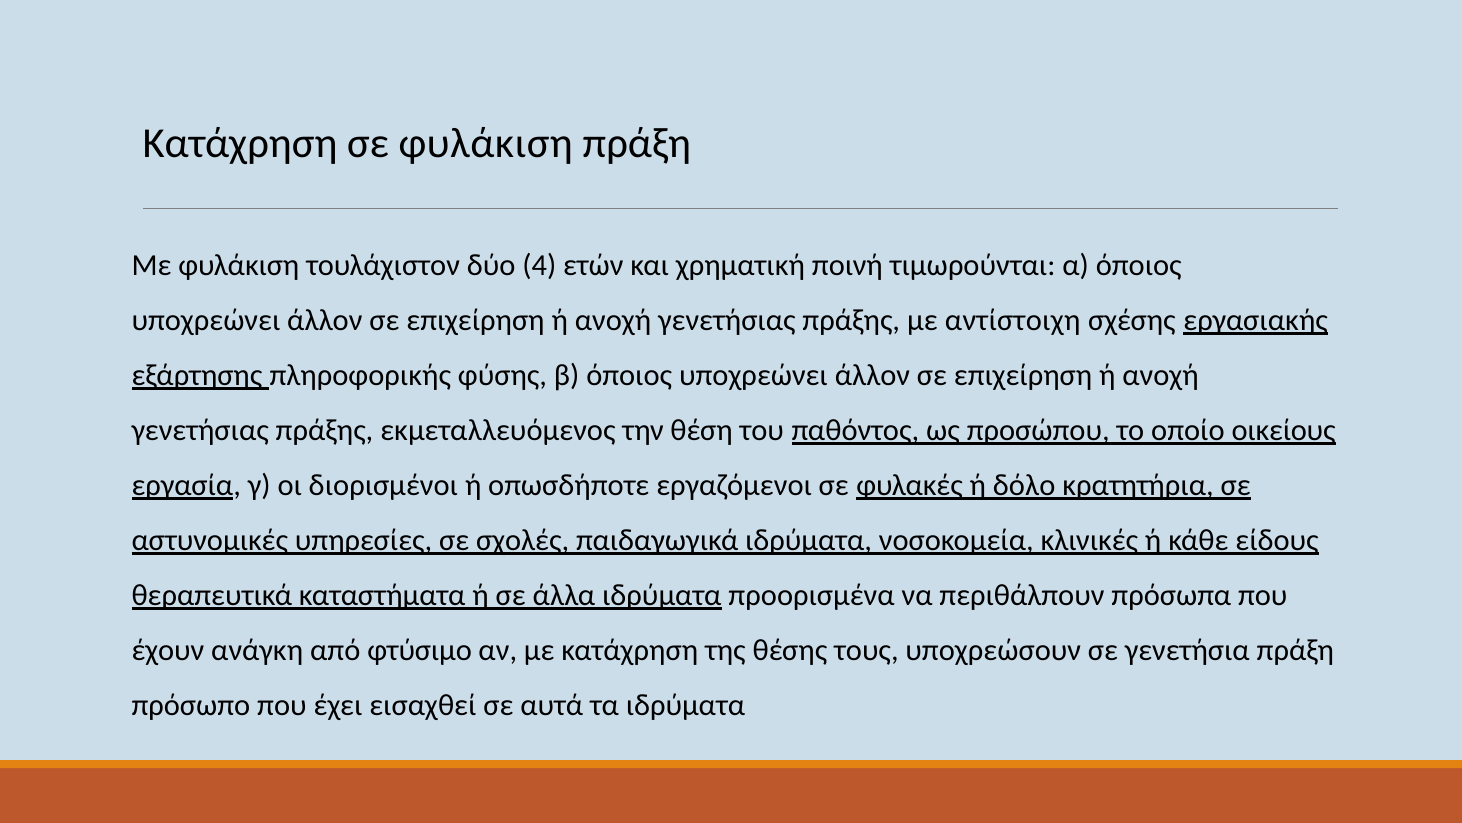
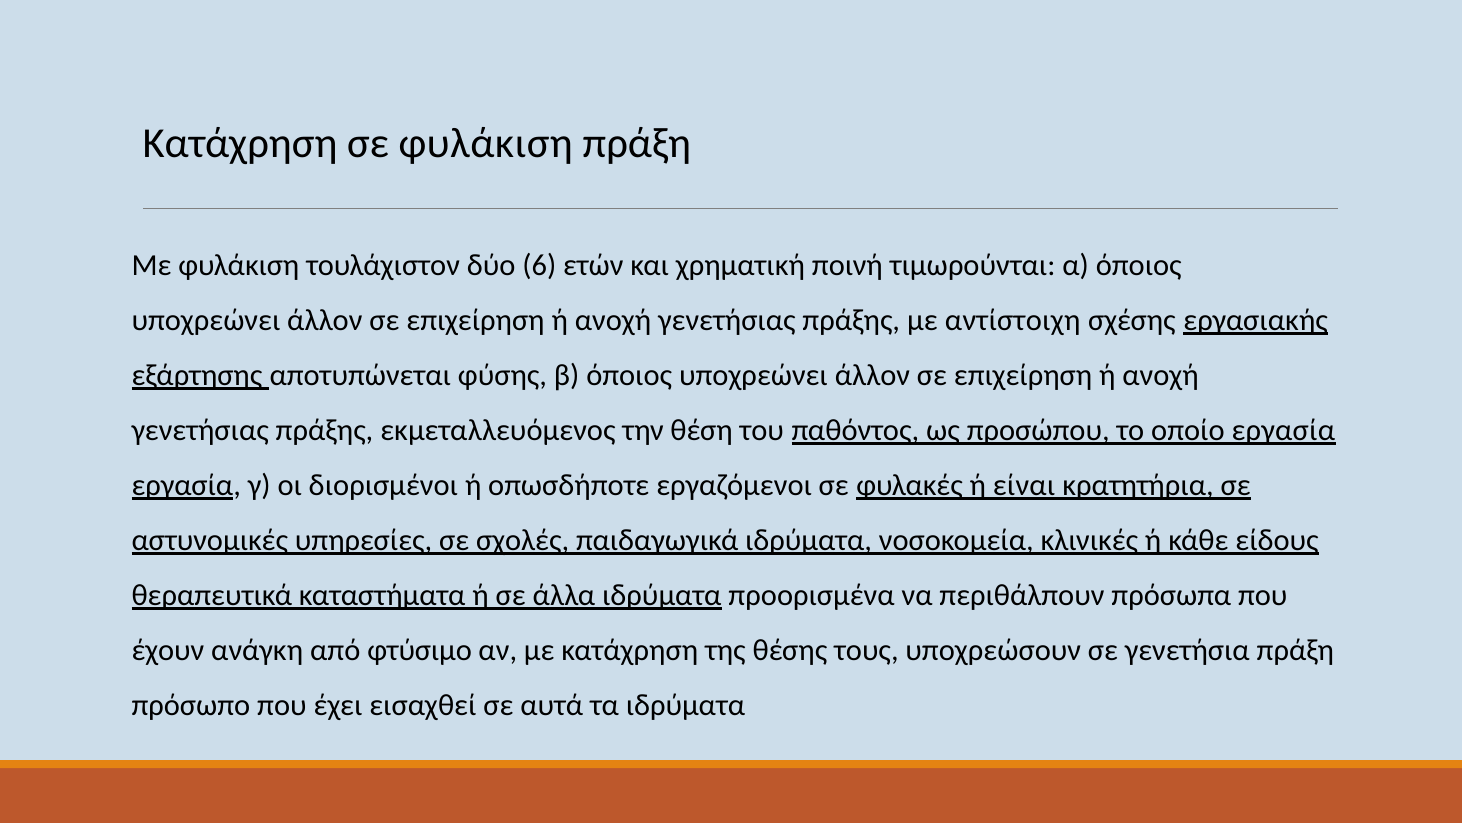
4: 4 -> 6
πληροφορικής: πληροφορικής -> αποτυπώνεται
οποίο οικείους: οικείους -> εργασία
δόλο: δόλο -> είναι
